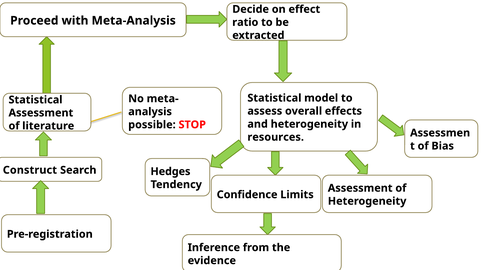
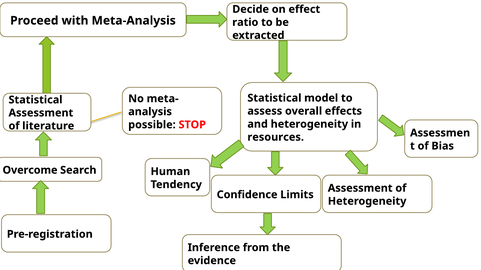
Construct: Construct -> Overcome
Hedges: Hedges -> Human
